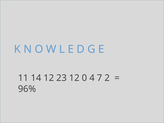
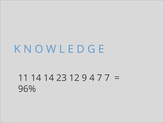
14 12: 12 -> 14
0: 0 -> 9
7 2: 2 -> 7
